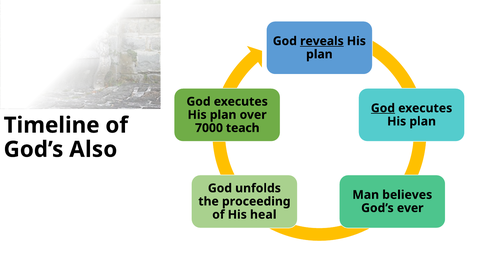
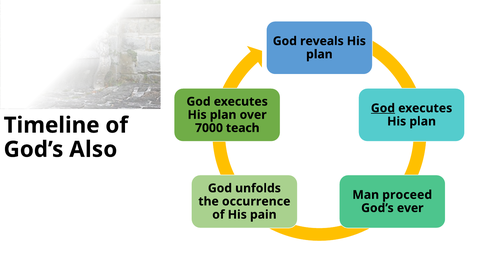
reveals underline: present -> none
believes: believes -> proceed
proceeding: proceeding -> occurrence
heal: heal -> pain
